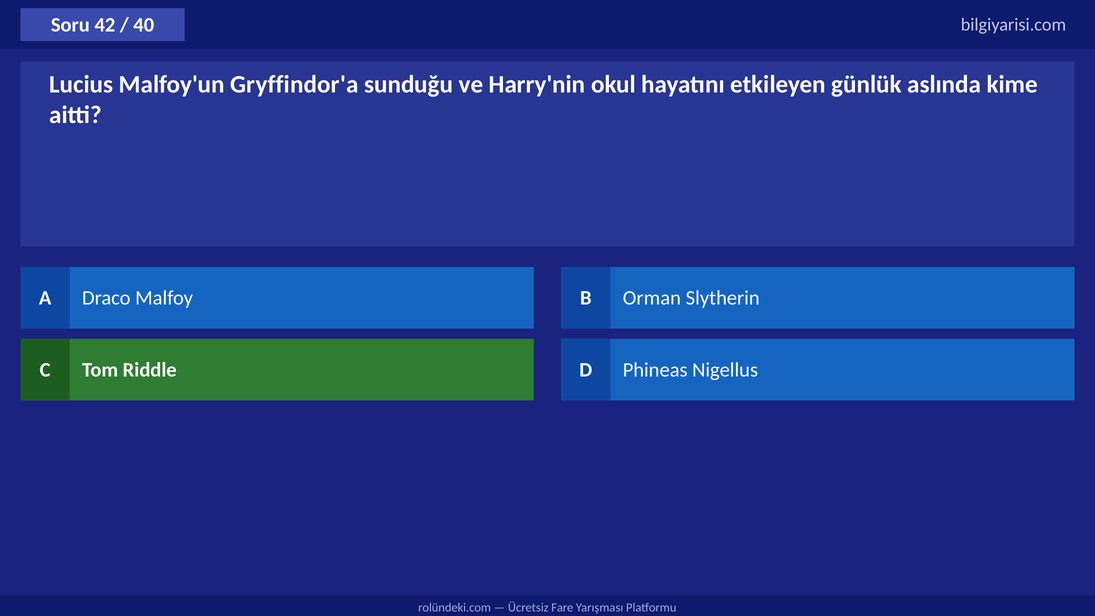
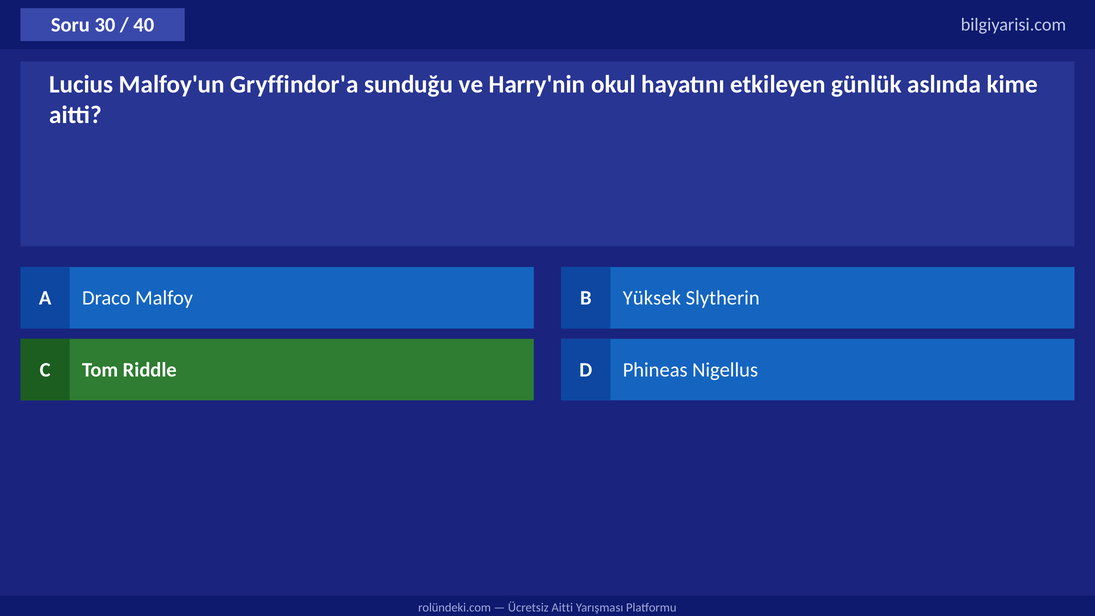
42: 42 -> 30
Orman: Orman -> Yüksek
Ücretsiz Fare: Fare -> Aitti
